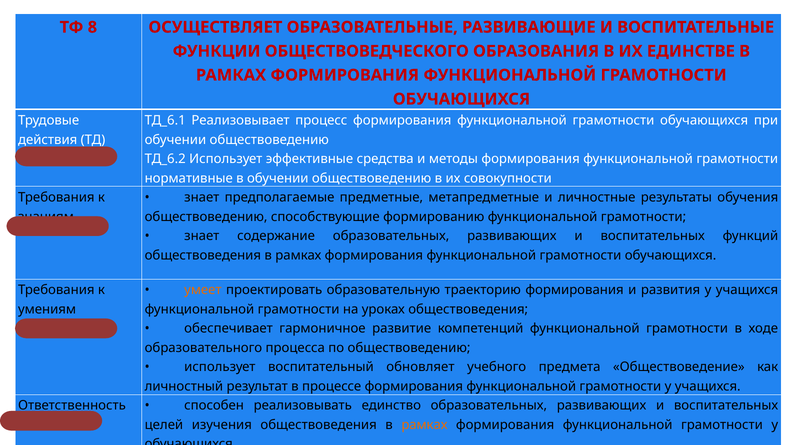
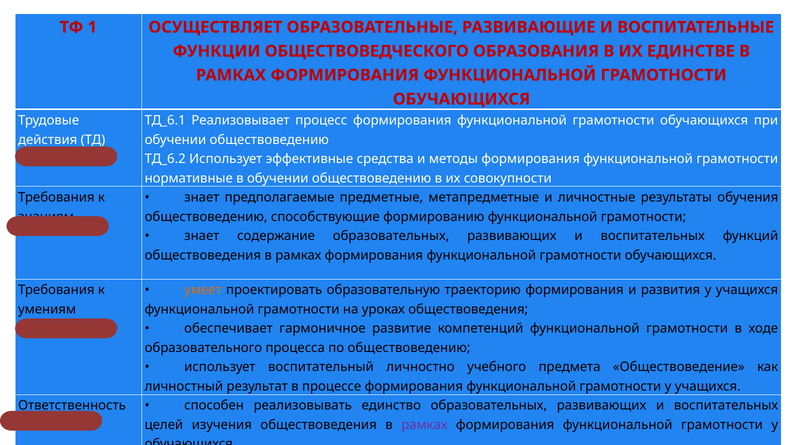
8: 8 -> 1
обновляет: обновляет -> личностно
рамках at (424, 425) colour: orange -> purple
